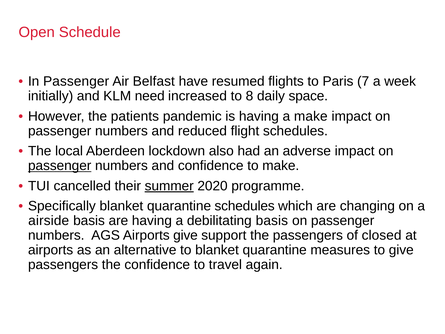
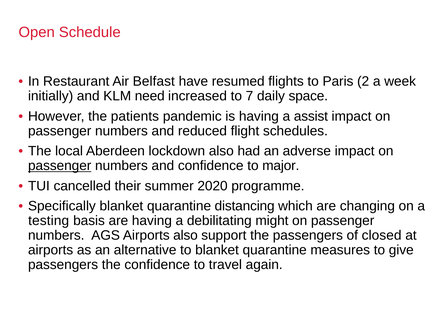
In Passenger: Passenger -> Restaurant
7: 7 -> 2
8: 8 -> 7
a make: make -> assist
to make: make -> major
summer underline: present -> none
quarantine schedules: schedules -> distancing
airside: airside -> testing
debilitating basis: basis -> might
Airports give: give -> also
